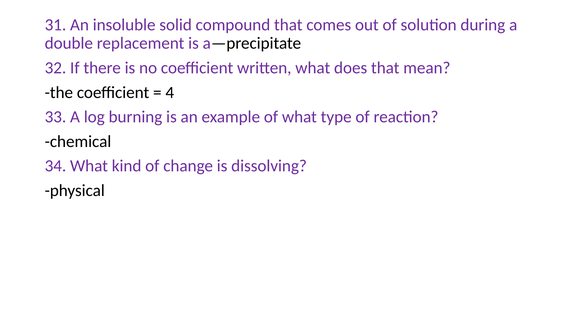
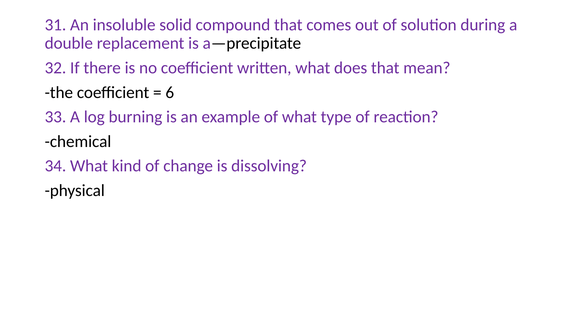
4: 4 -> 6
